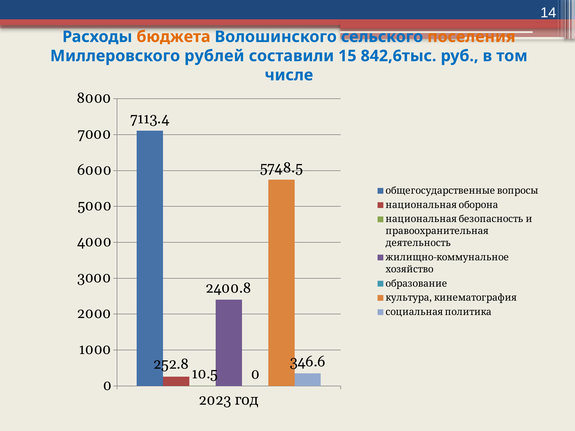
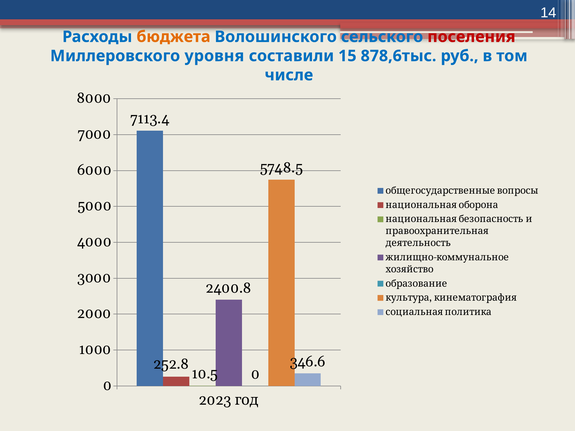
поселения colour: orange -> red
рублей: рублей -> уровня
842,6тыс: 842,6тыс -> 878,6тыс
